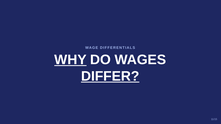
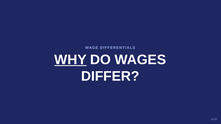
DIFFER underline: present -> none
